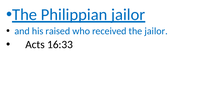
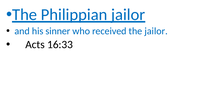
raised: raised -> sinner
